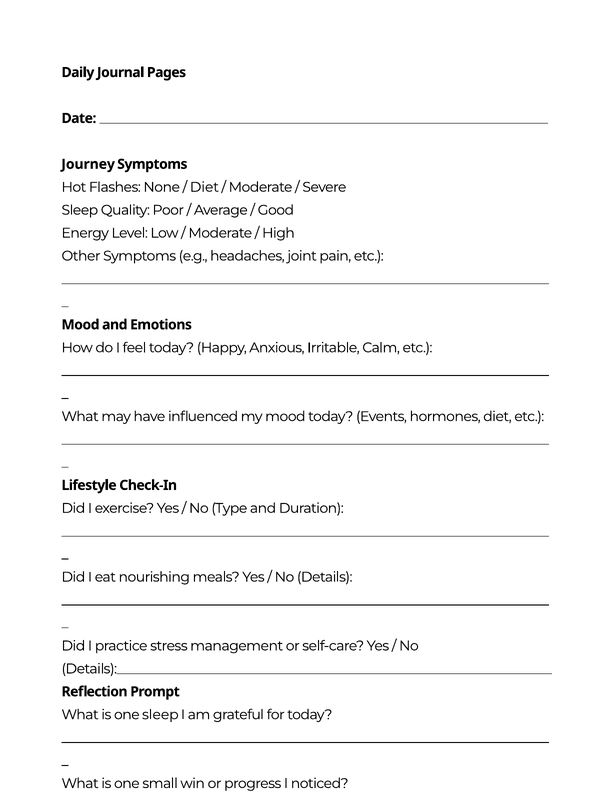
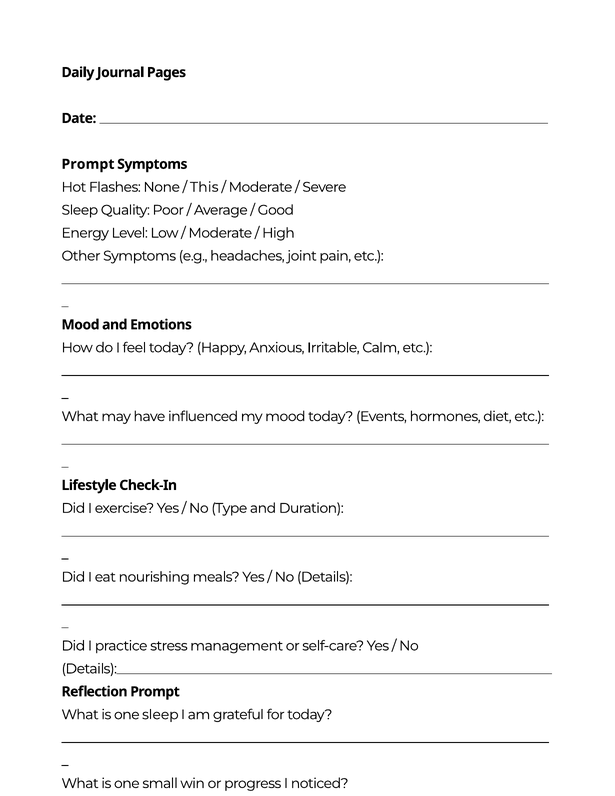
Journey at (88, 164): Journey -> Prompt
Diet at (204, 187): Diet -> This
